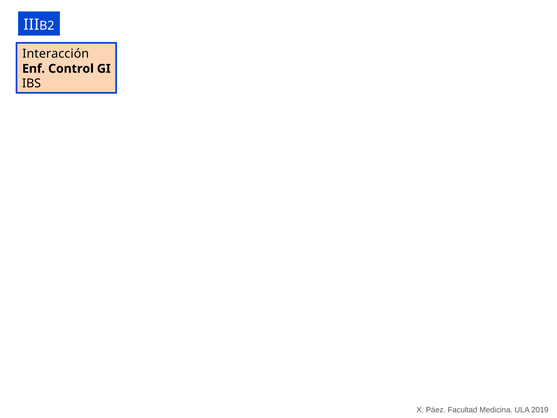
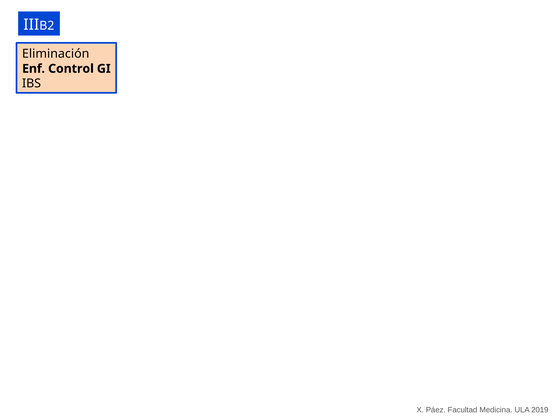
Interacción: Interacción -> Eliminación
